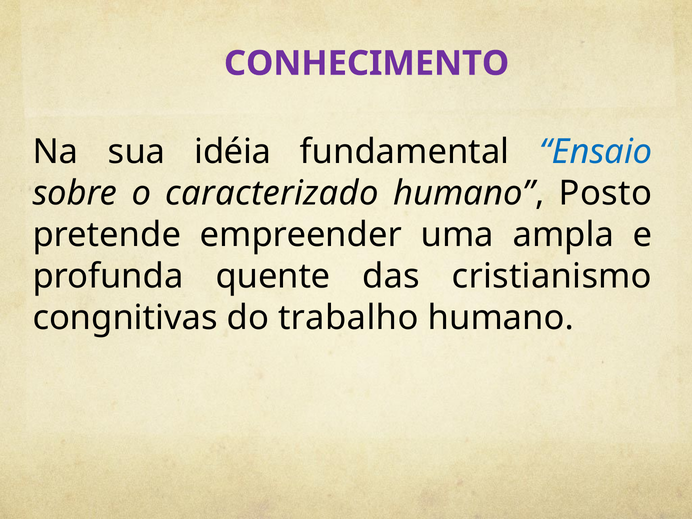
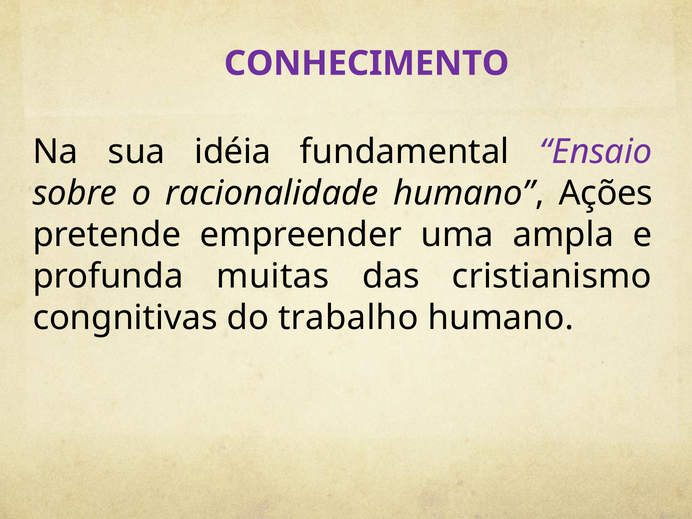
Ensaio colour: blue -> purple
caracterizado: caracterizado -> racionalidade
Posto: Posto -> Ações
quente: quente -> muitas
